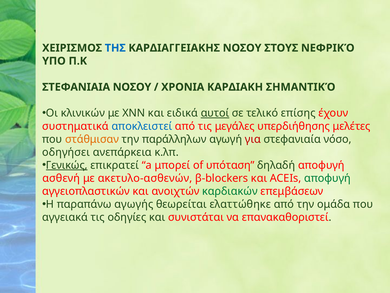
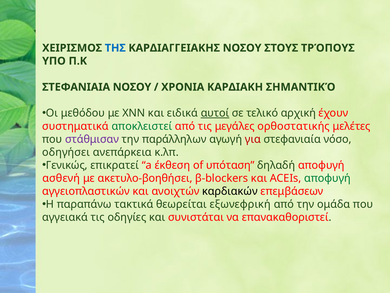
ΝΕΦΡΙΚΌ: ΝΕΦΡΙΚΌ -> ΤΡΌΠΟΥΣ
κλινικών: κλινικών -> μεθόδου
επίσης: επίσης -> αρχική
αποκλειστεί colour: blue -> green
υπερδιήθησης: υπερδιήθησης -> ορθοστατικής
στάθμισαν colour: orange -> purple
Γενικώς underline: present -> none
μπορεί: μπορεί -> έκθεση
ακετυλο-ασθενών: ακετυλο-ασθενών -> ακετυλο-βοηθήσει
καρδιακών colour: green -> black
αγωγής: αγωγής -> τακτικά
ελαττώθηκε: ελαττώθηκε -> εξωνεφρική
